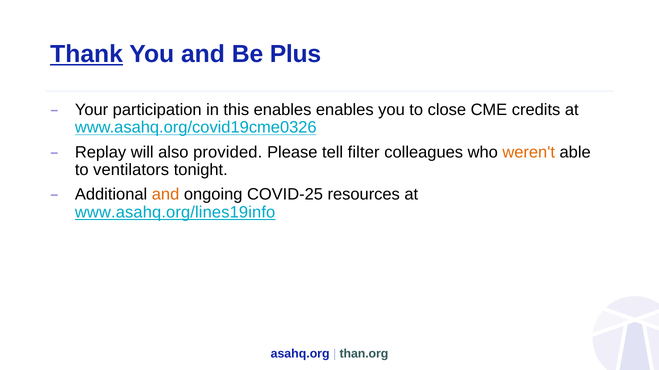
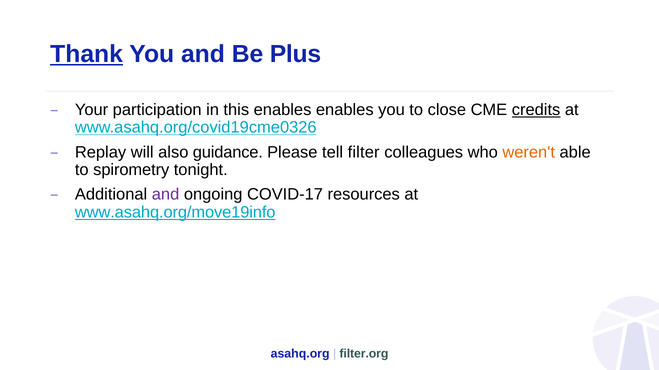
credits underline: none -> present
provided: provided -> guidance
ventilators: ventilators -> spirometry
and at (166, 195) colour: orange -> purple
COVID-25: COVID-25 -> COVID-17
www.asahq.org/lines19info: www.asahq.org/lines19info -> www.asahq.org/move19info
than.org: than.org -> filter.org
